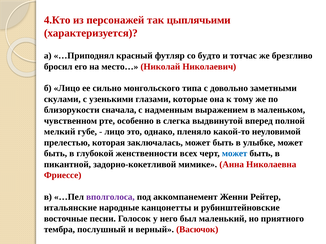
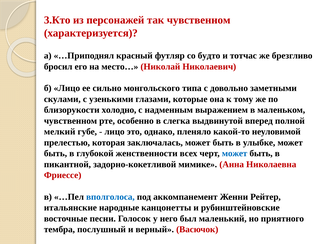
4.Кто: 4.Кто -> 3.Кто
так цыплячьими: цыплячьими -> чувственном
сначала: сначала -> холодно
вполголоса colour: purple -> blue
